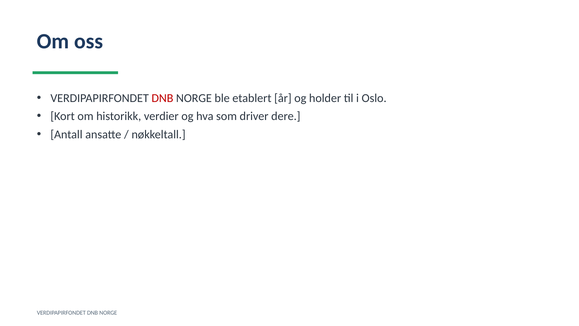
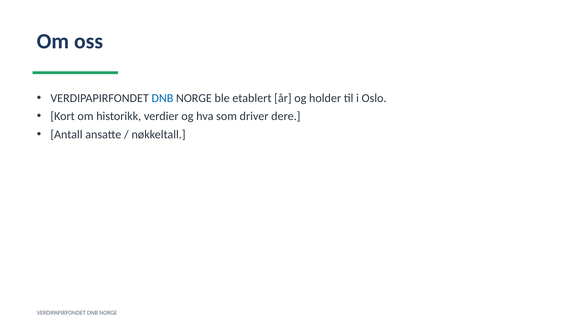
DNB at (162, 98) colour: red -> blue
